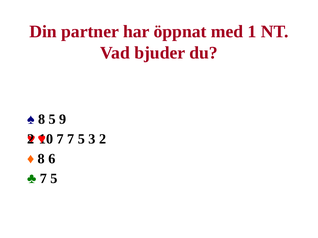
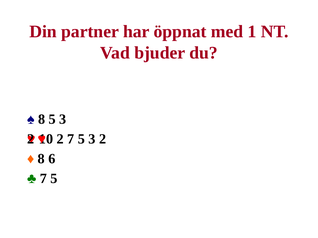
8 5 9: 9 -> 3
7 at (60, 139): 7 -> 2
